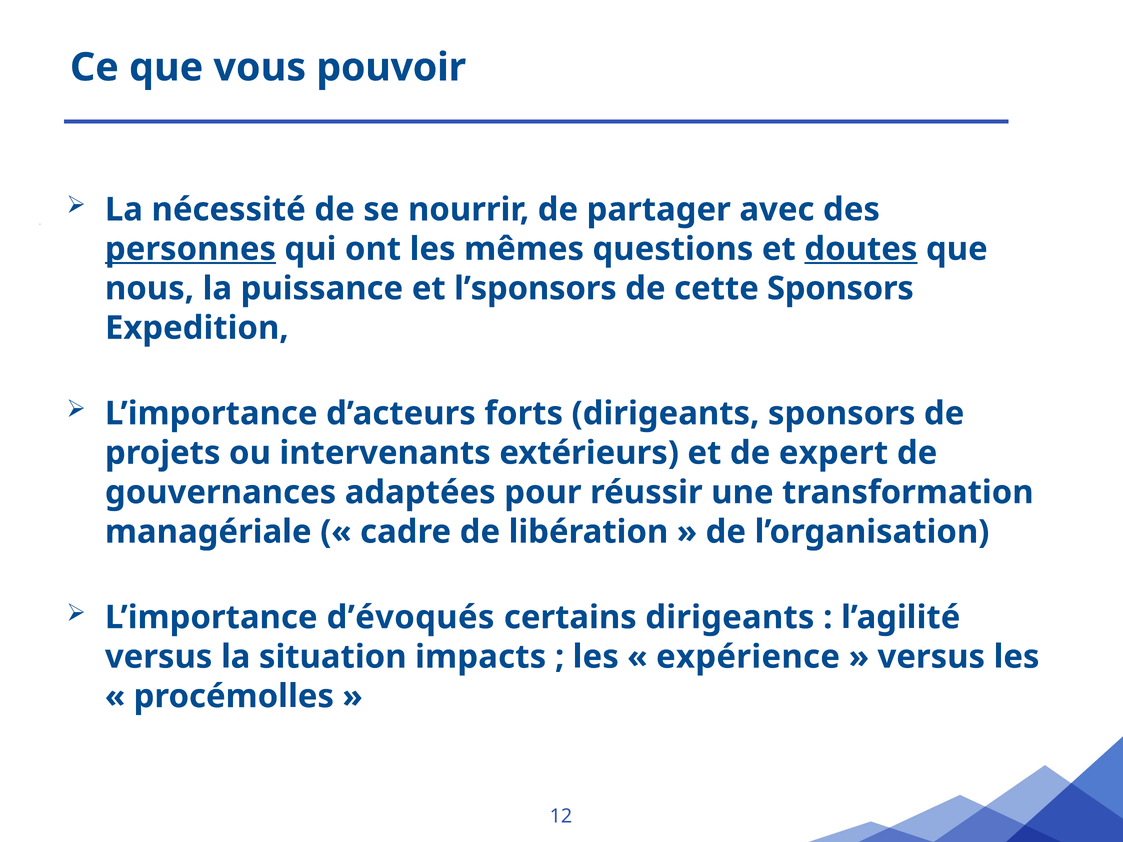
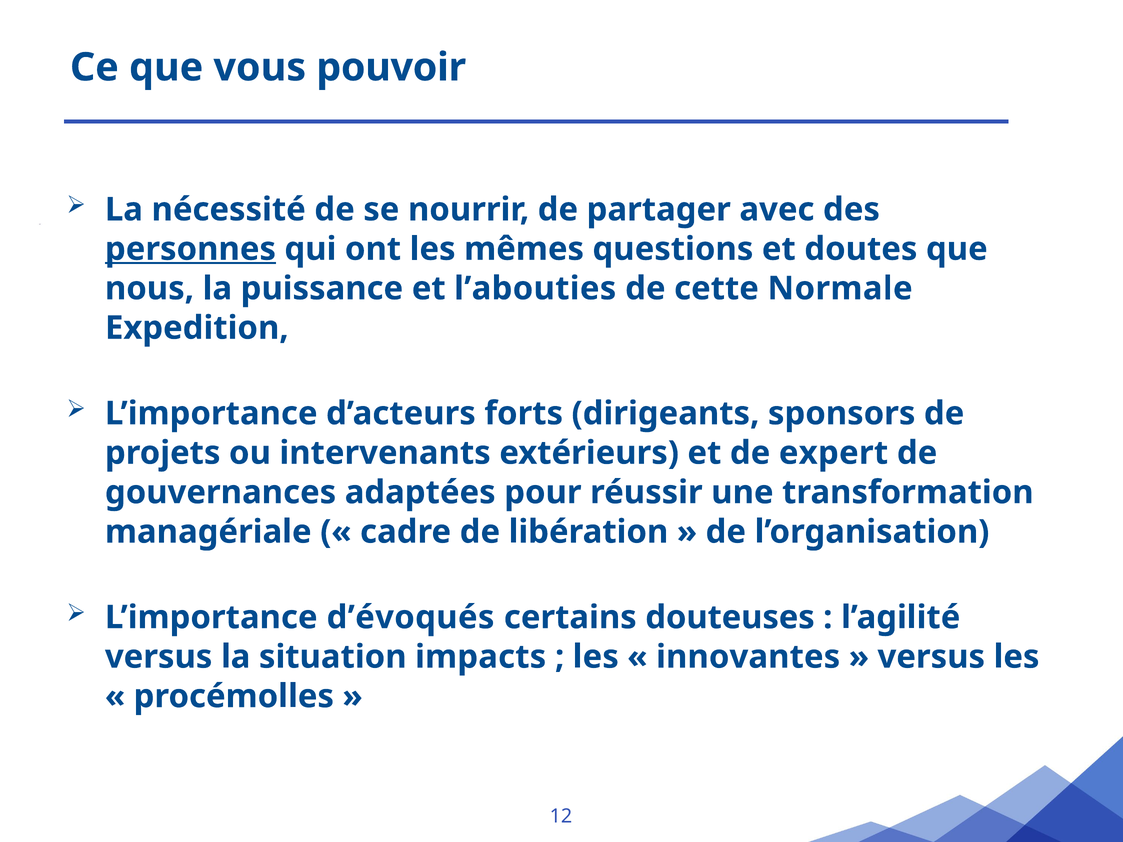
doutes underline: present -> none
l’sponsors: l’sponsors -> l’abouties
cette Sponsors: Sponsors -> Normale
certains dirigeants: dirigeants -> douteuses
expérience: expérience -> innovantes
